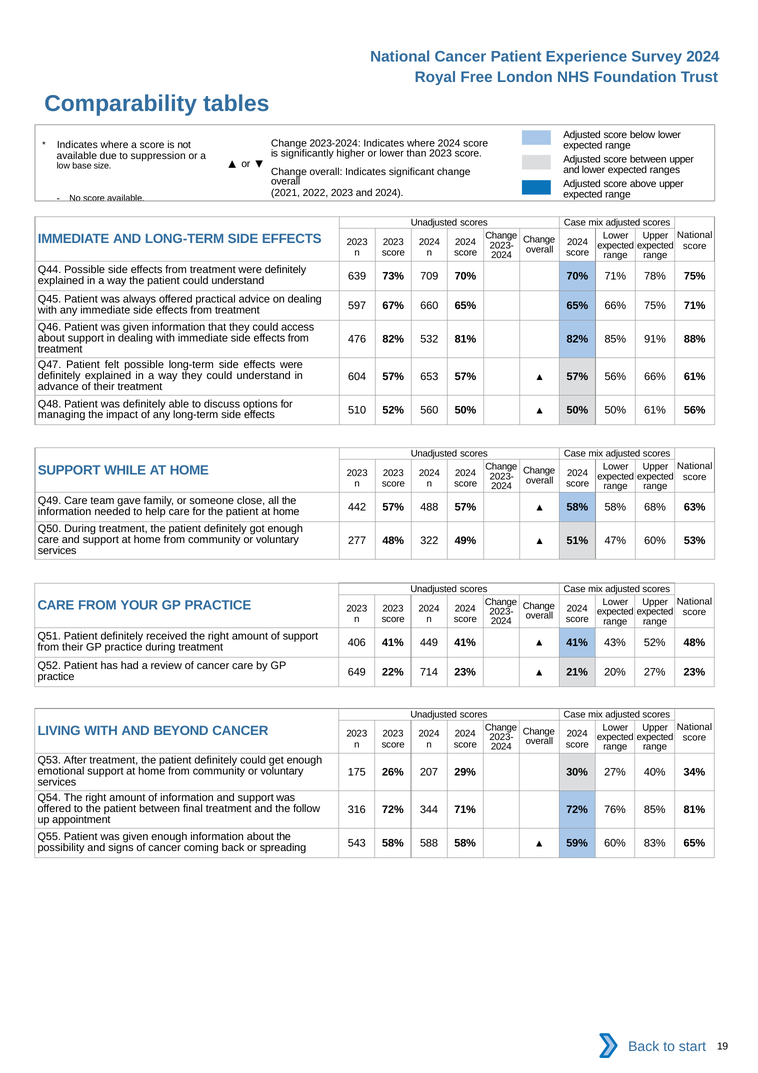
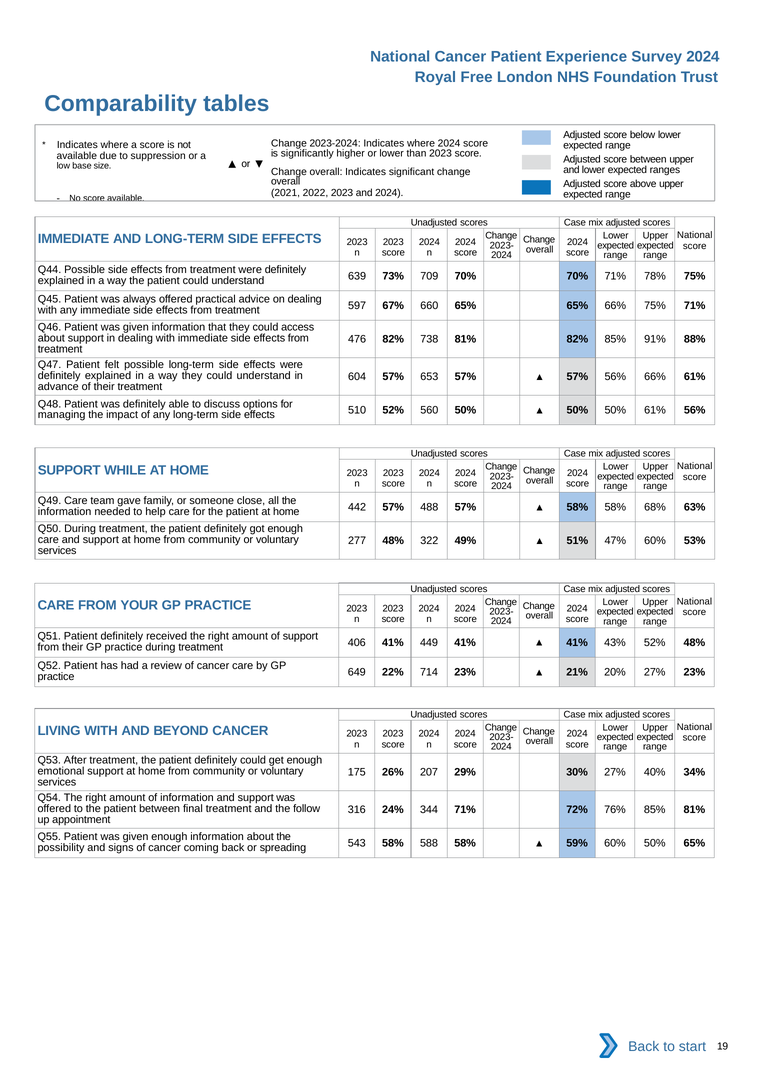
532: 532 -> 738
316 72%: 72% -> 24%
60% 83%: 83% -> 50%
